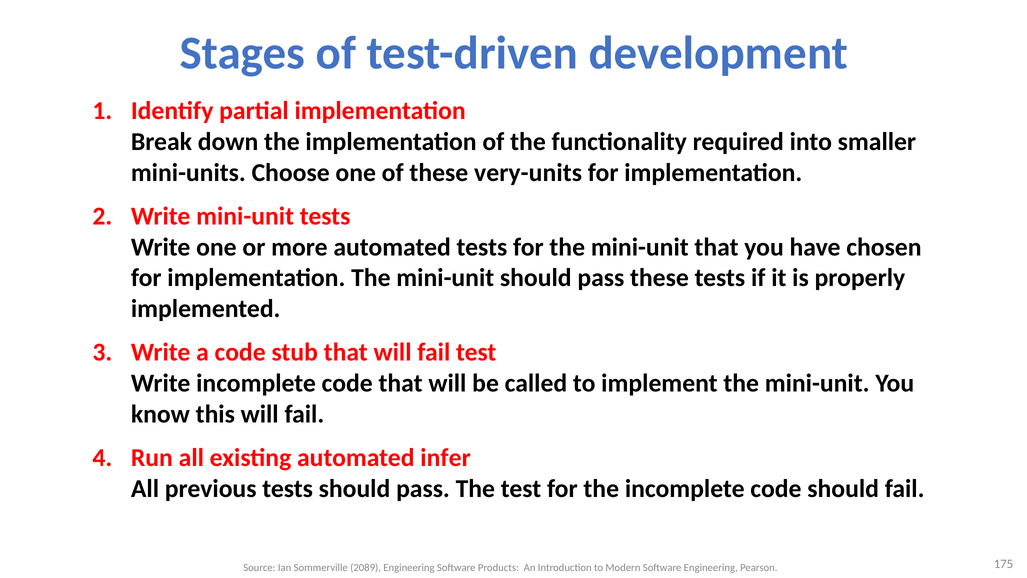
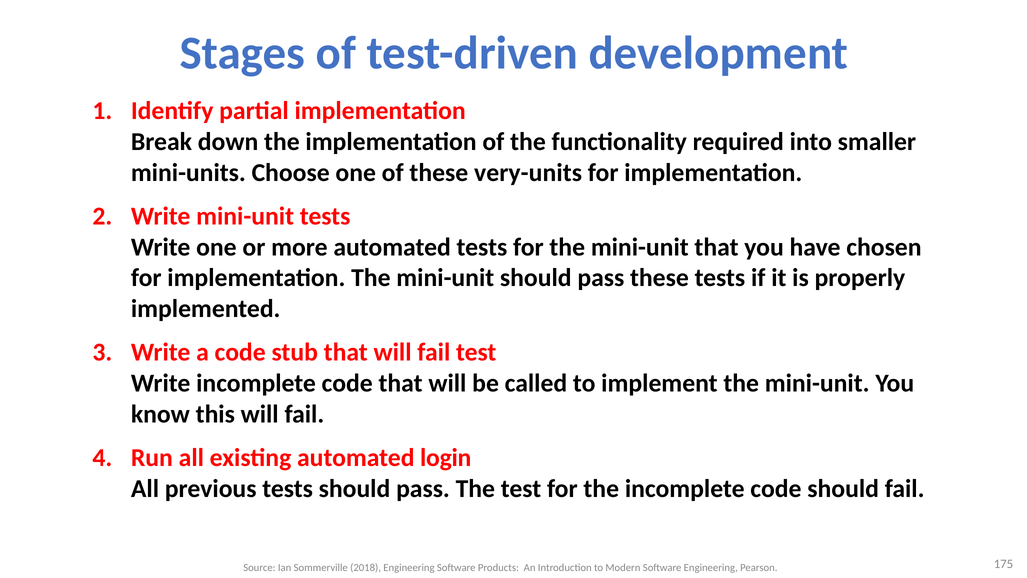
infer: infer -> login
2089: 2089 -> 2018
